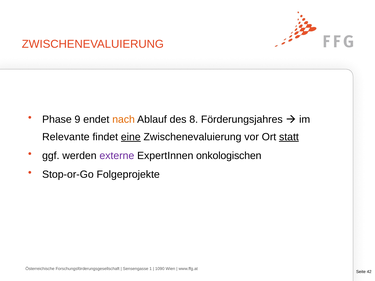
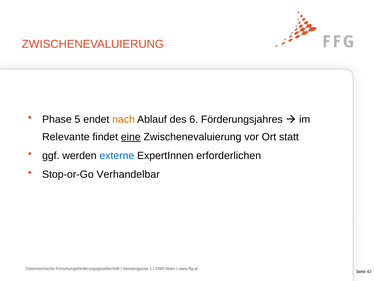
9: 9 -> 5
8: 8 -> 6
statt underline: present -> none
externe colour: purple -> blue
onkologischen: onkologischen -> erforderlichen
Folgeprojekte: Folgeprojekte -> Verhandelbar
